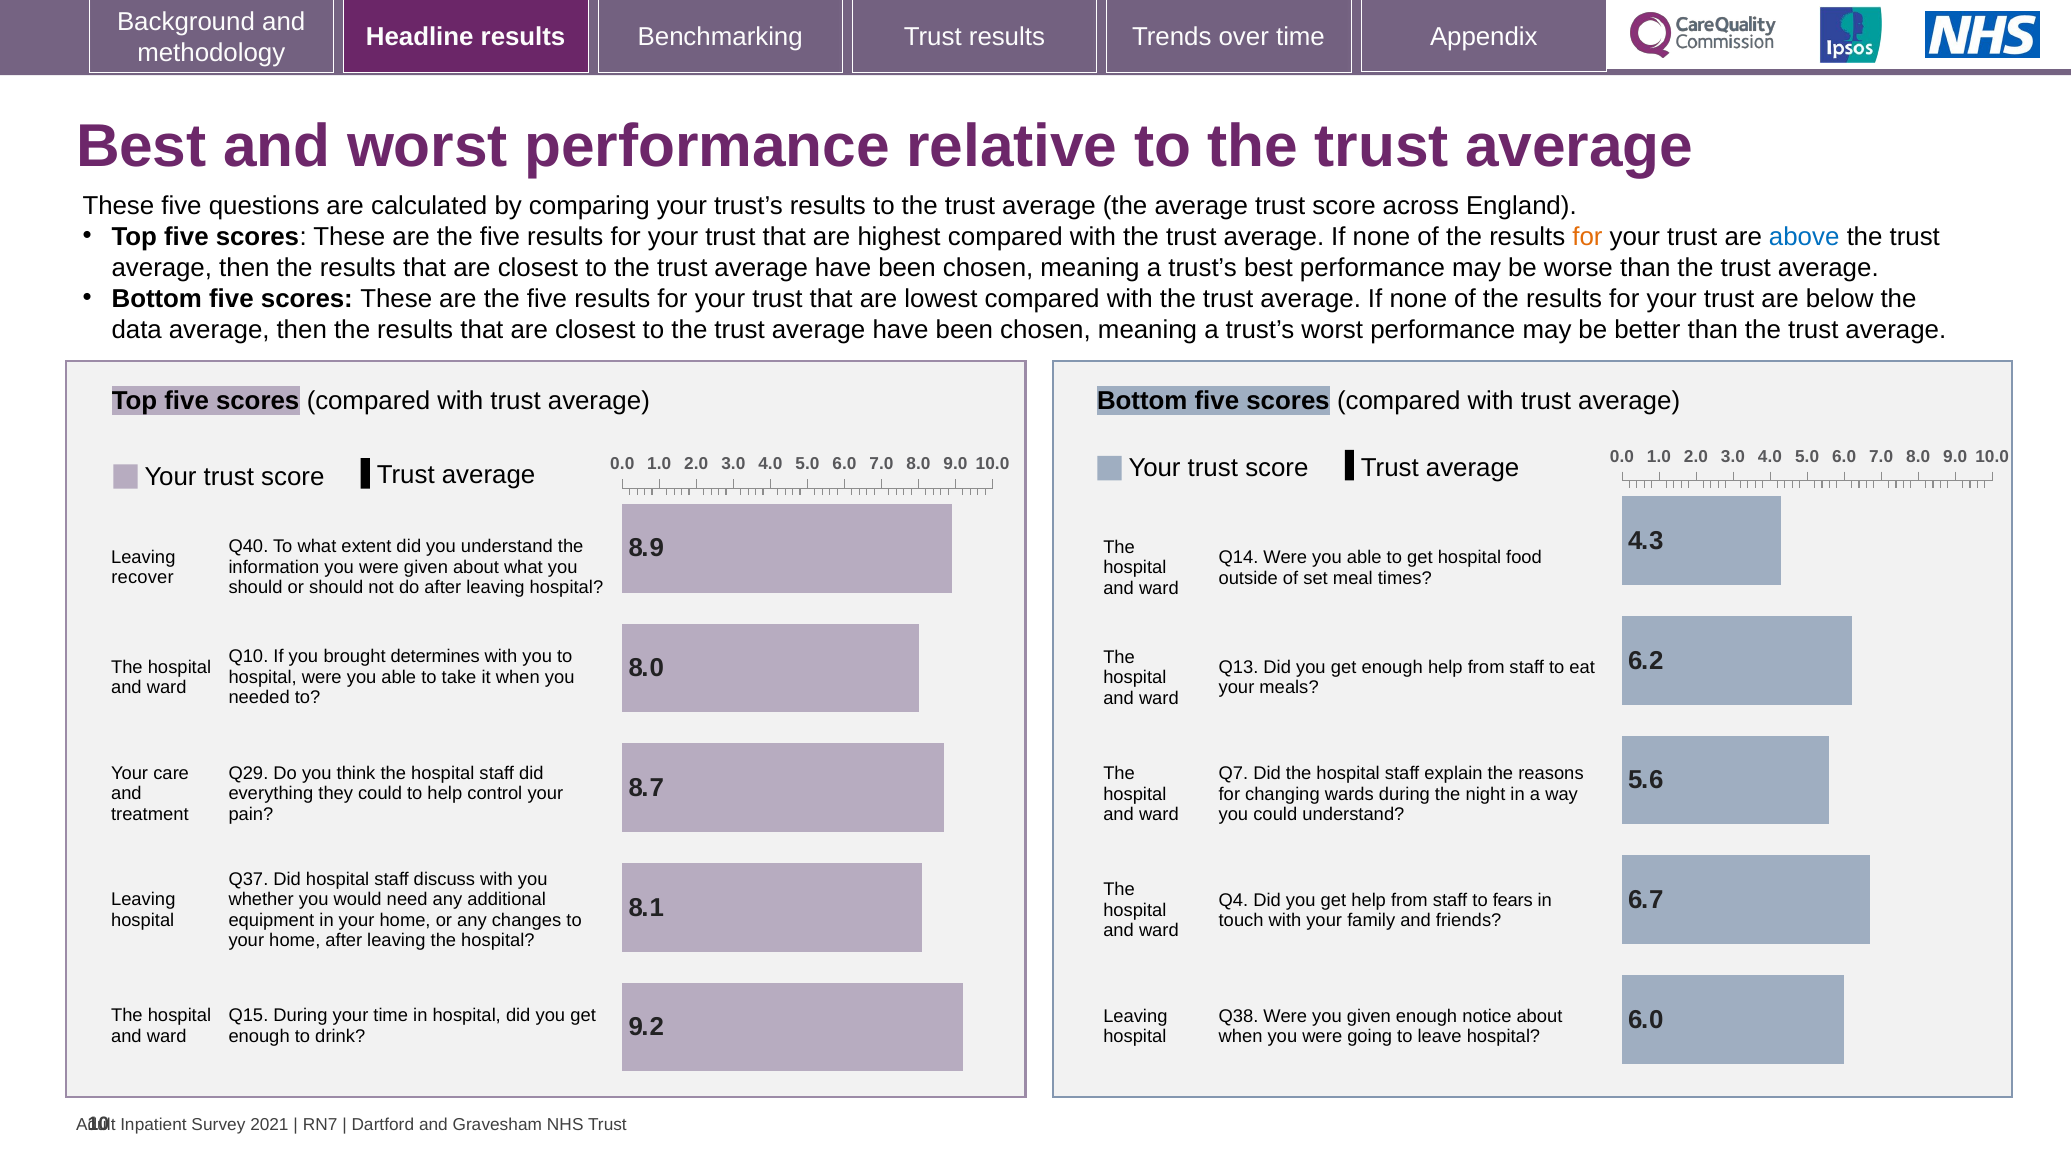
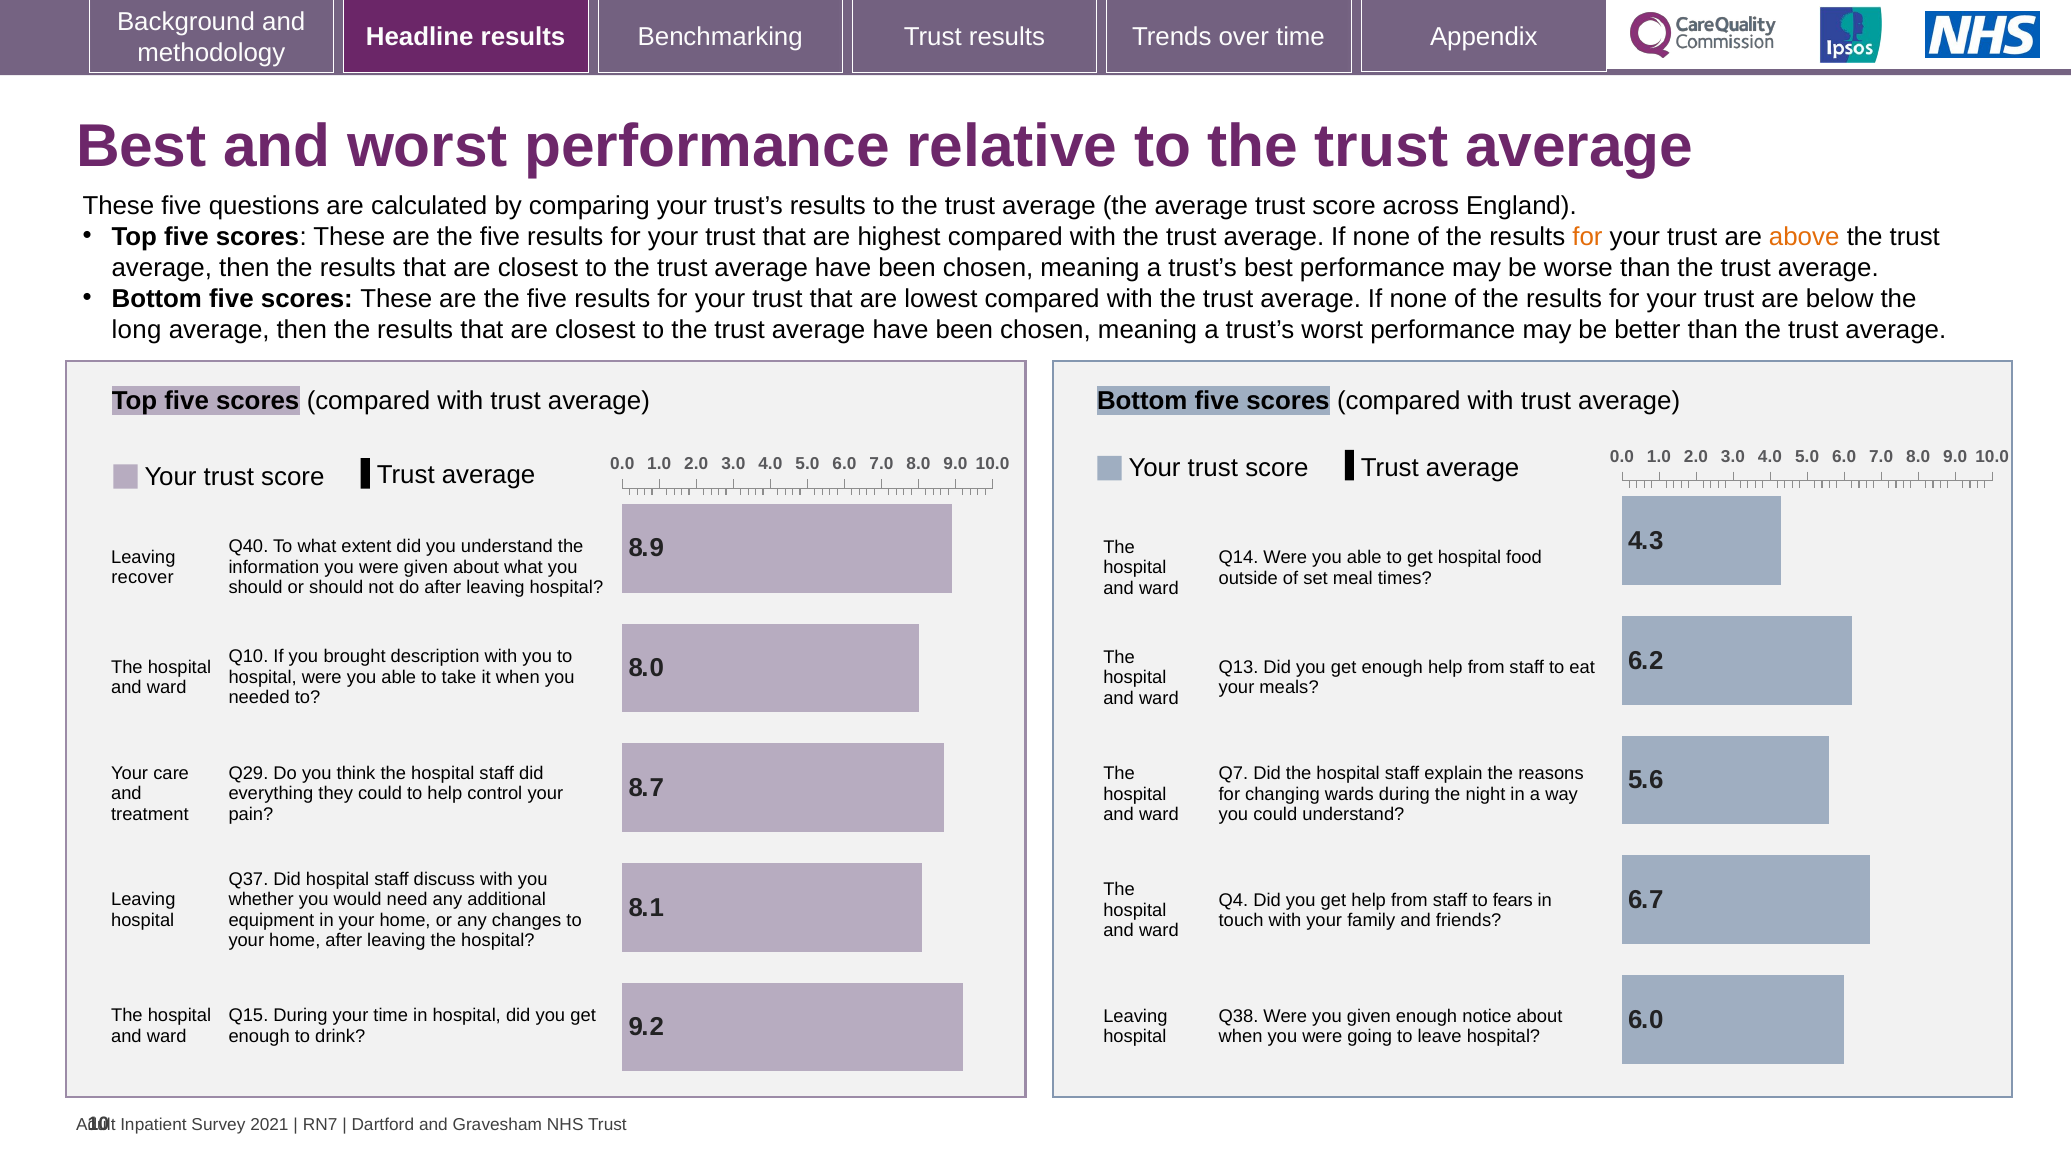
above colour: blue -> orange
data: data -> long
determines: determines -> description
